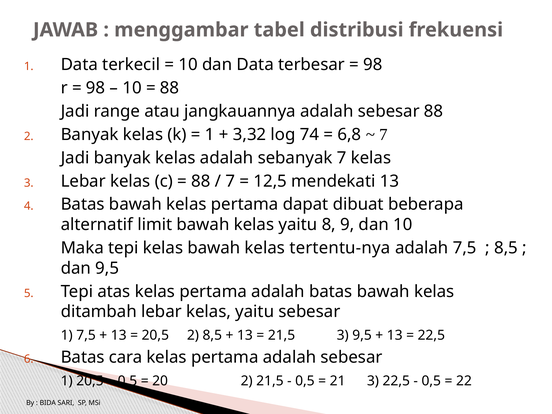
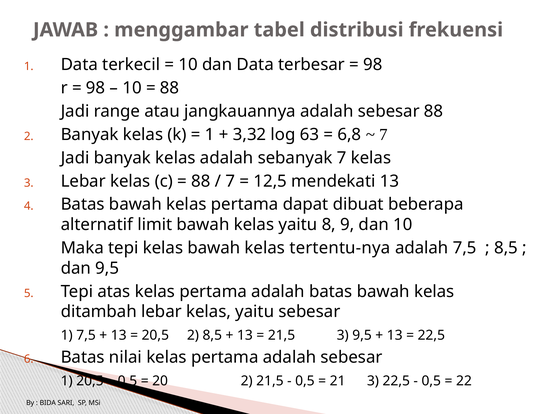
74: 74 -> 63
cara: cara -> nilai
